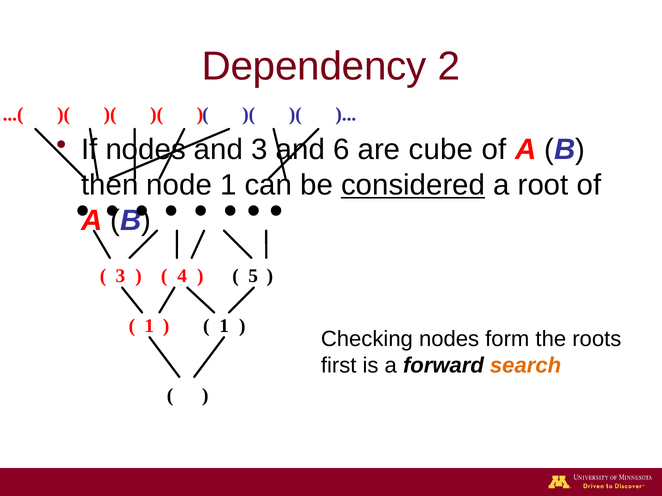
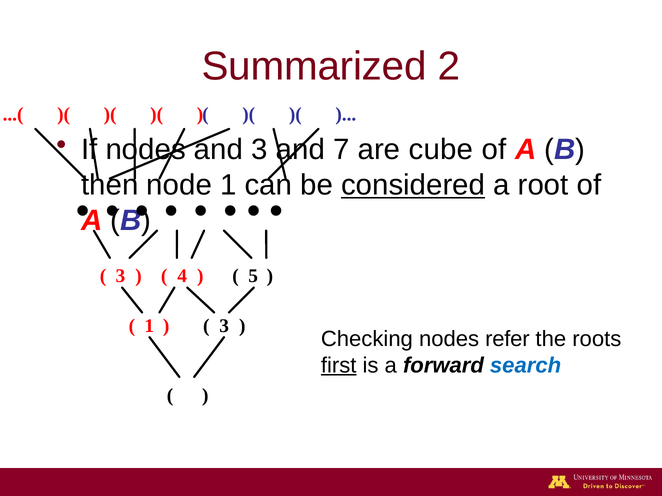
Dependency: Dependency -> Summarized
6: 6 -> 7
1 at (224, 326): 1 -> 3
form: form -> refer
first underline: none -> present
search colour: orange -> blue
